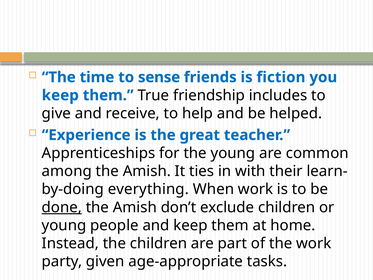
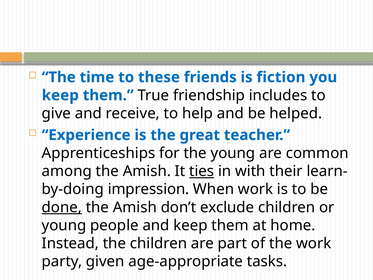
sense: sense -> these
ties underline: none -> present
everything: everything -> impression
